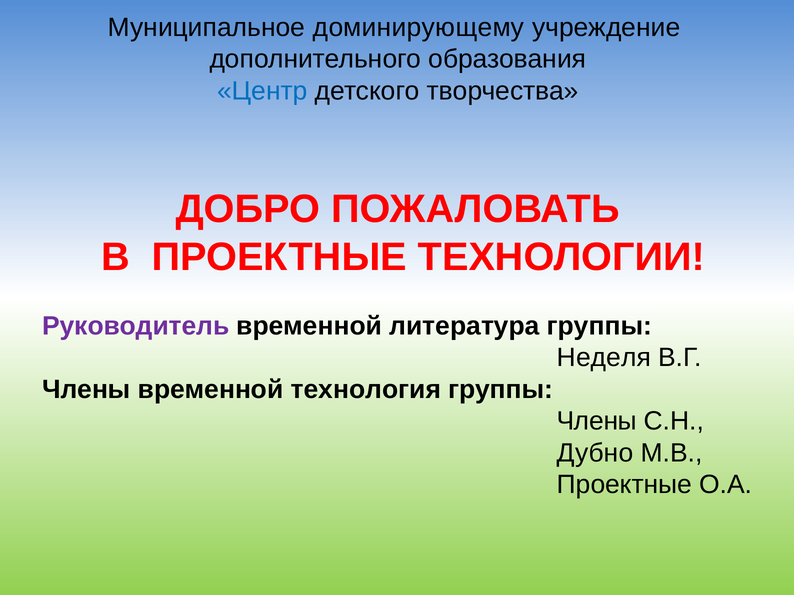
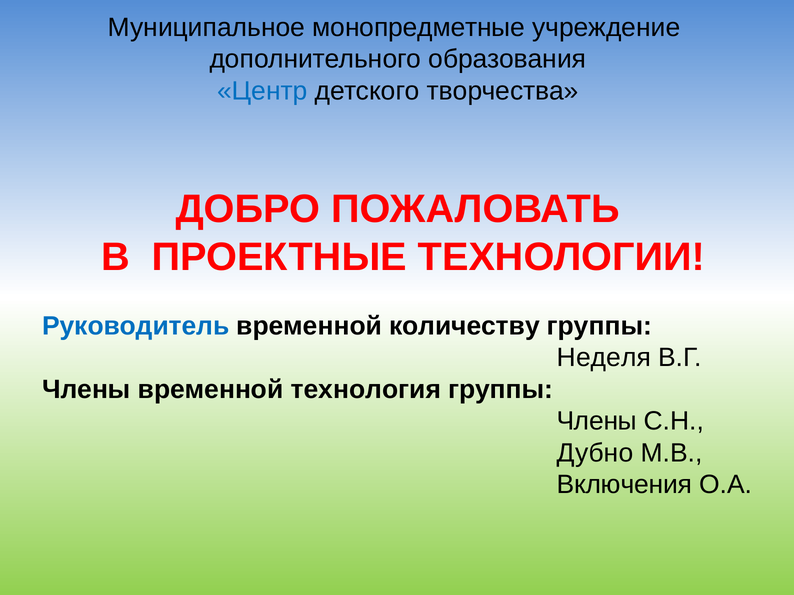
доминирующему: доминирующему -> монопредметные
Руководитель colour: purple -> blue
литература: литература -> количеству
Проектные at (624, 485): Проектные -> Включения
